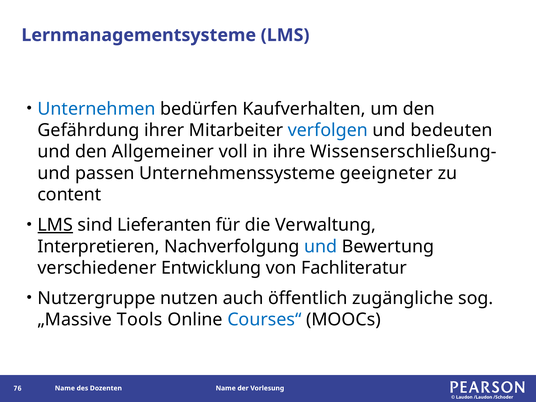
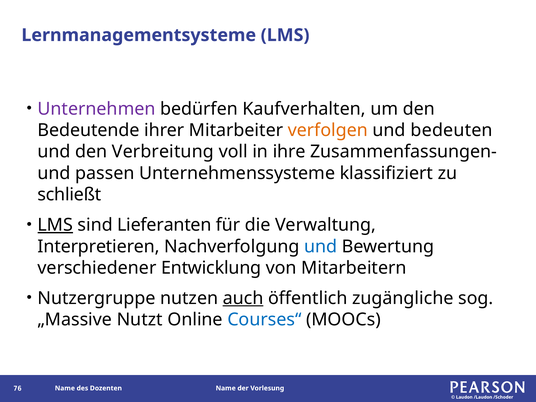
Unternehmen colour: blue -> purple
Gefährdung: Gefährdung -> Bedeutende
verfolgen colour: blue -> orange
Allgemeiner: Allgemeiner -> Verbreitung
Wissenserschließung-: Wissenserschließung- -> Zusammenfassungen-
geeigneter: geeigneter -> klassifiziert
content: content -> schließt
Fachliteratur: Fachliteratur -> Mitarbeitern
auch underline: none -> present
Tools: Tools -> Nutzt
